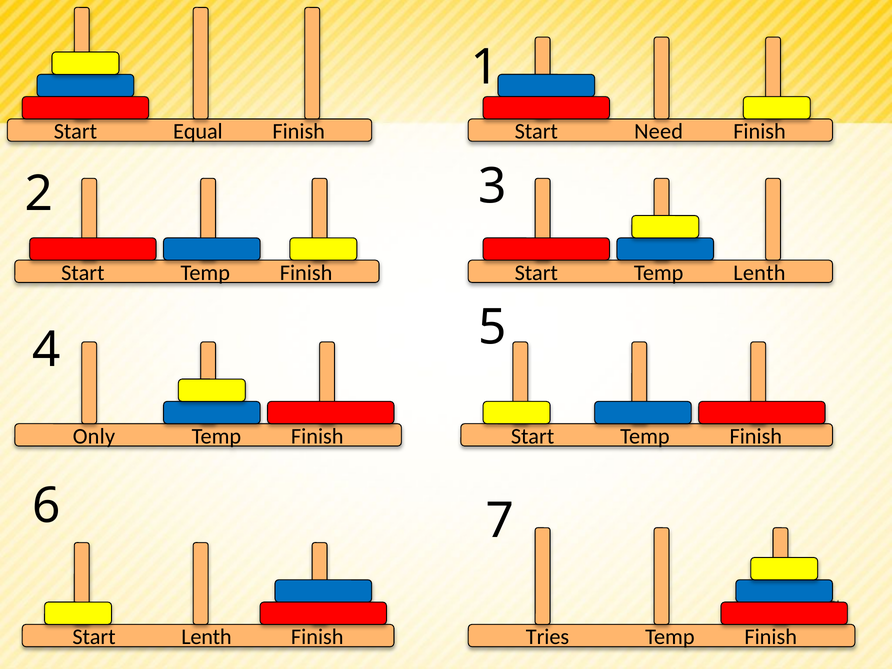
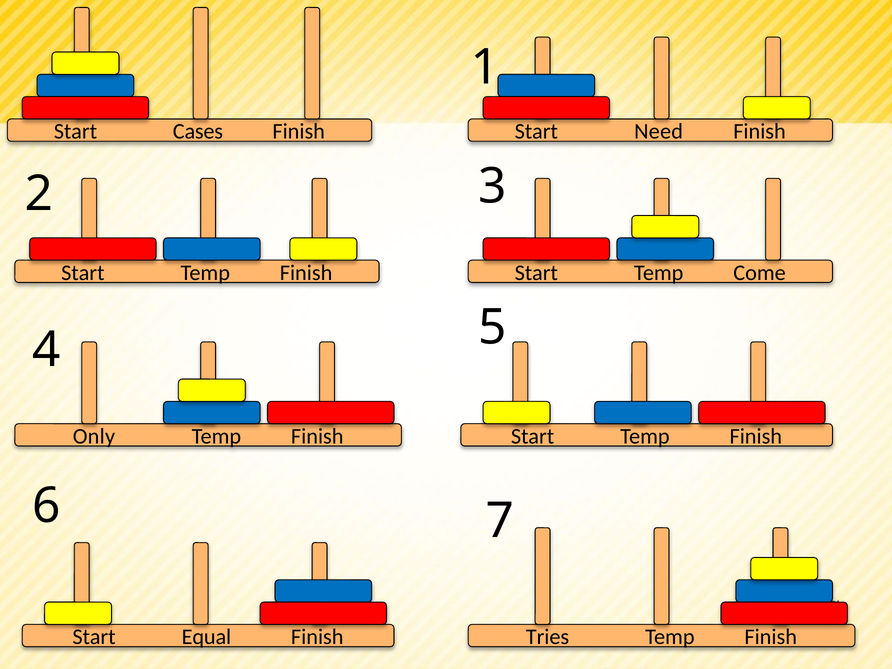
Equal: Equal -> Cases
Lenth at (759, 273): Lenth -> Come
Lenth at (206, 637): Lenth -> Equal
